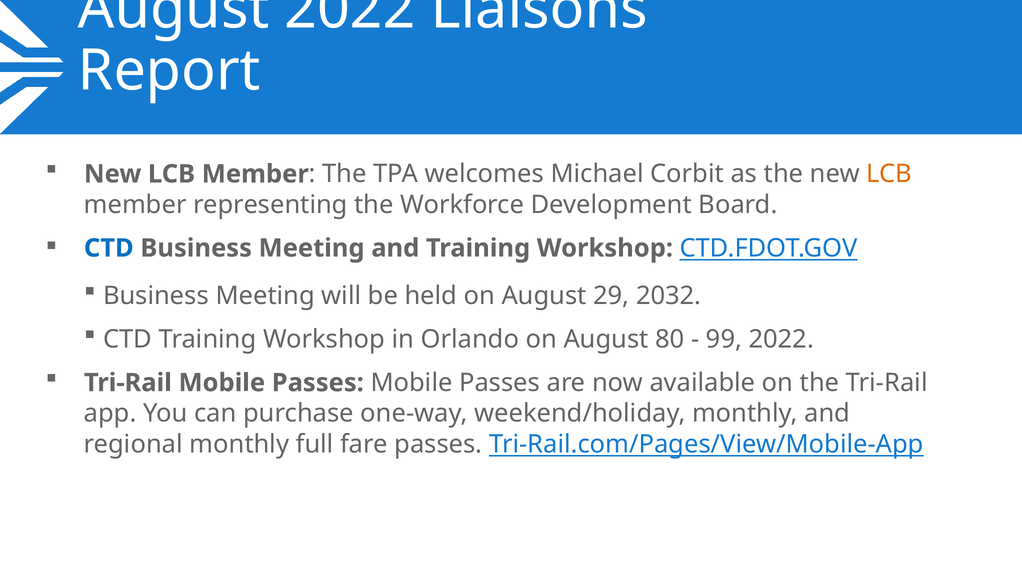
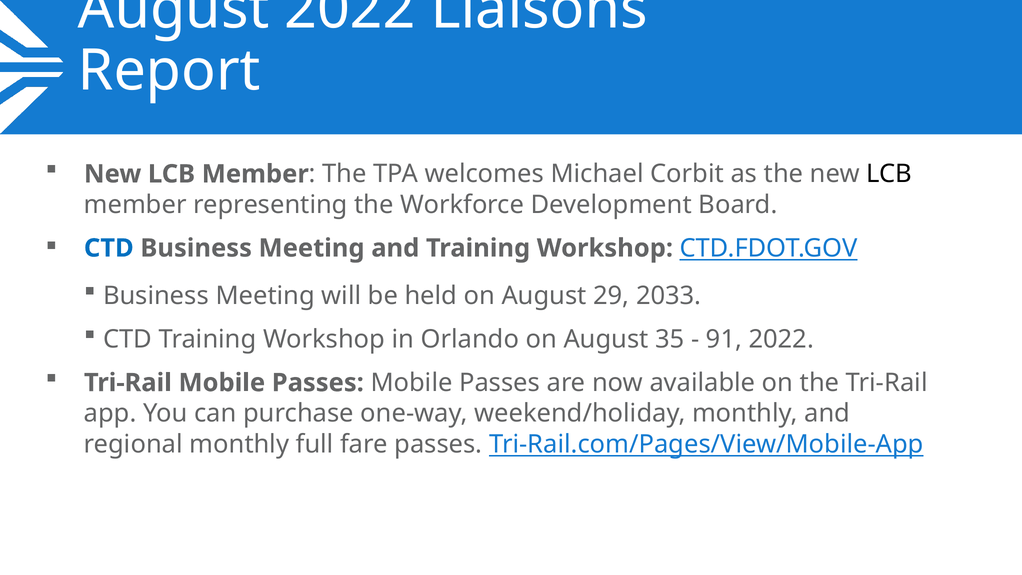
LCB at (889, 174) colour: orange -> black
2032: 2032 -> 2033
80: 80 -> 35
99: 99 -> 91
